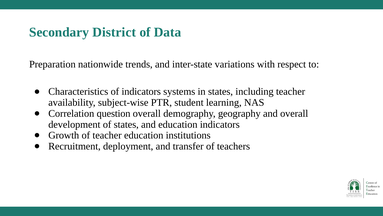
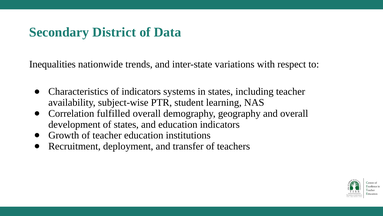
Preparation: Preparation -> Inequalities
question: question -> fulfilled
